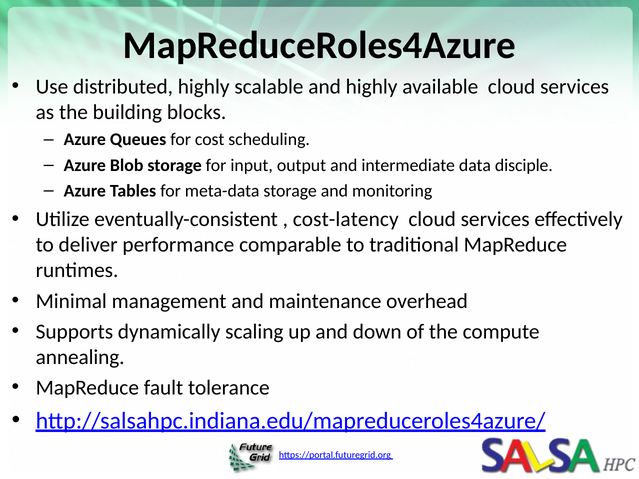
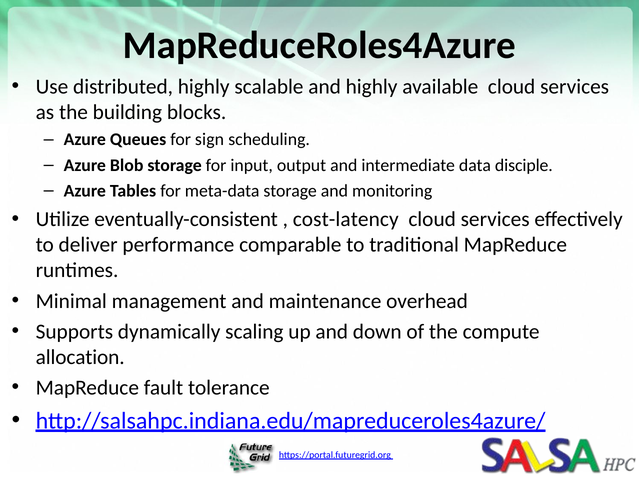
cost: cost -> sign
annealing: annealing -> allocation
